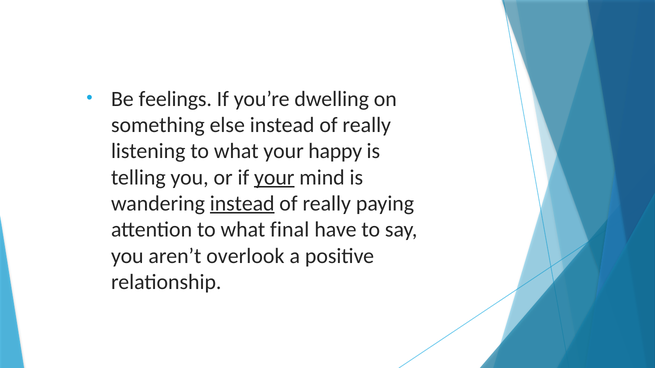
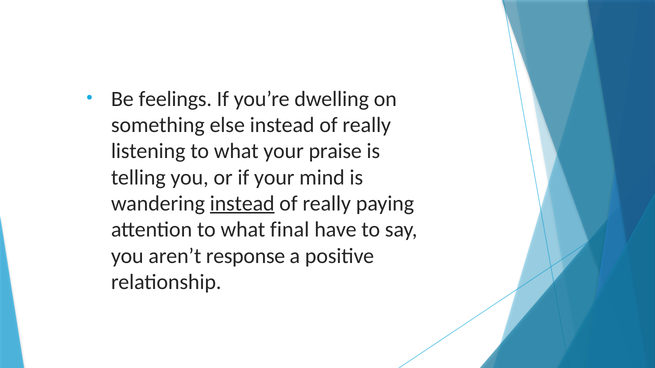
happy: happy -> praise
your at (274, 178) underline: present -> none
overlook: overlook -> response
